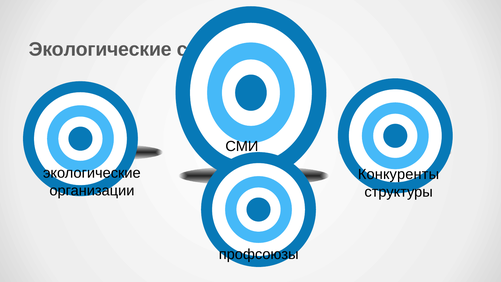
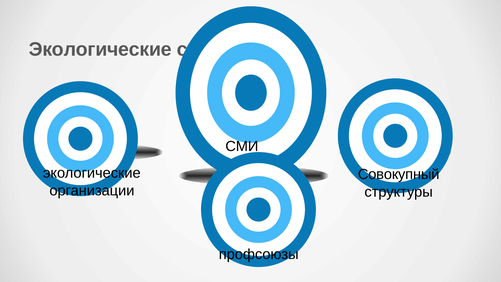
Конкуренты: Конкуренты -> Совокупный
